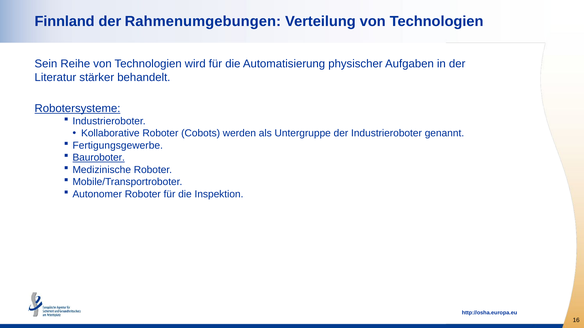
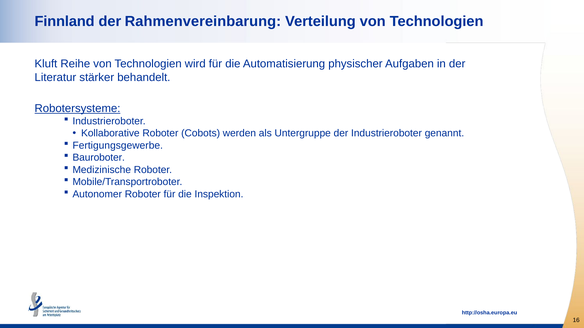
Rahmenumgebungen: Rahmenumgebungen -> Rahmenvereinbarung
Sein: Sein -> Kluft
Bauroboter underline: present -> none
